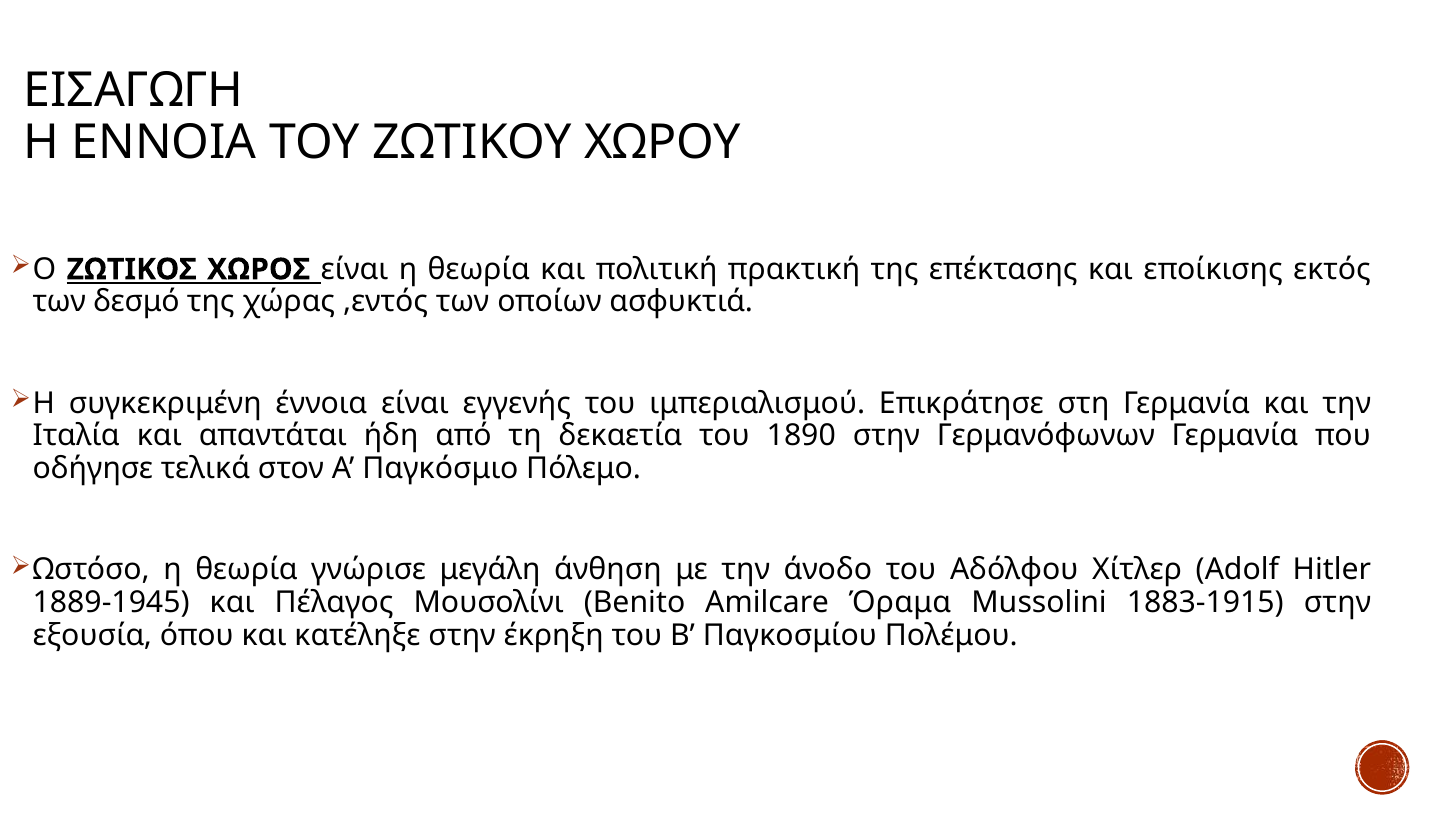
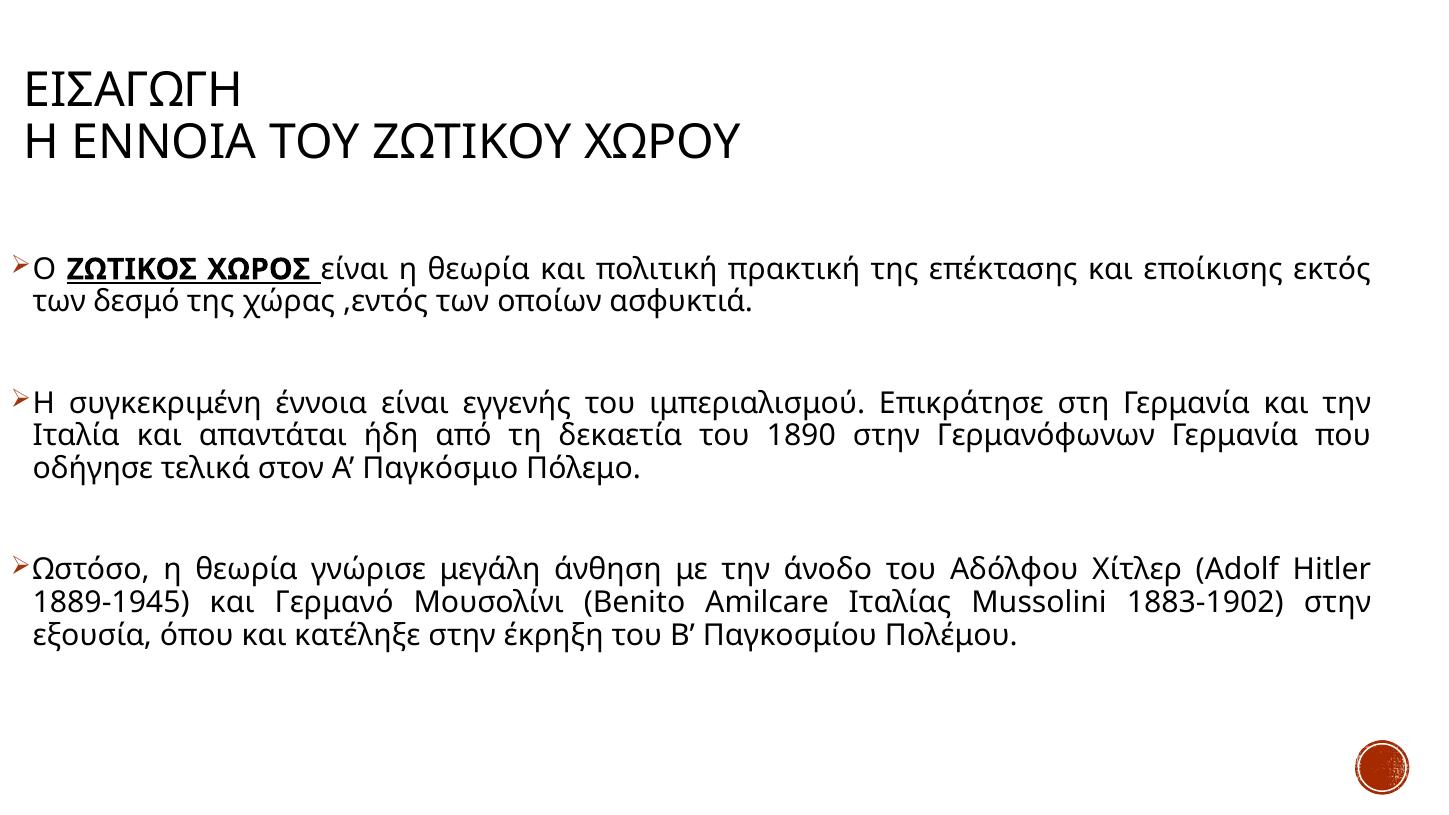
Πέλαγος: Πέλαγος -> Γερμανό
Όραμα: Όραμα -> Ιταλίας
1883-1915: 1883-1915 -> 1883-1902
